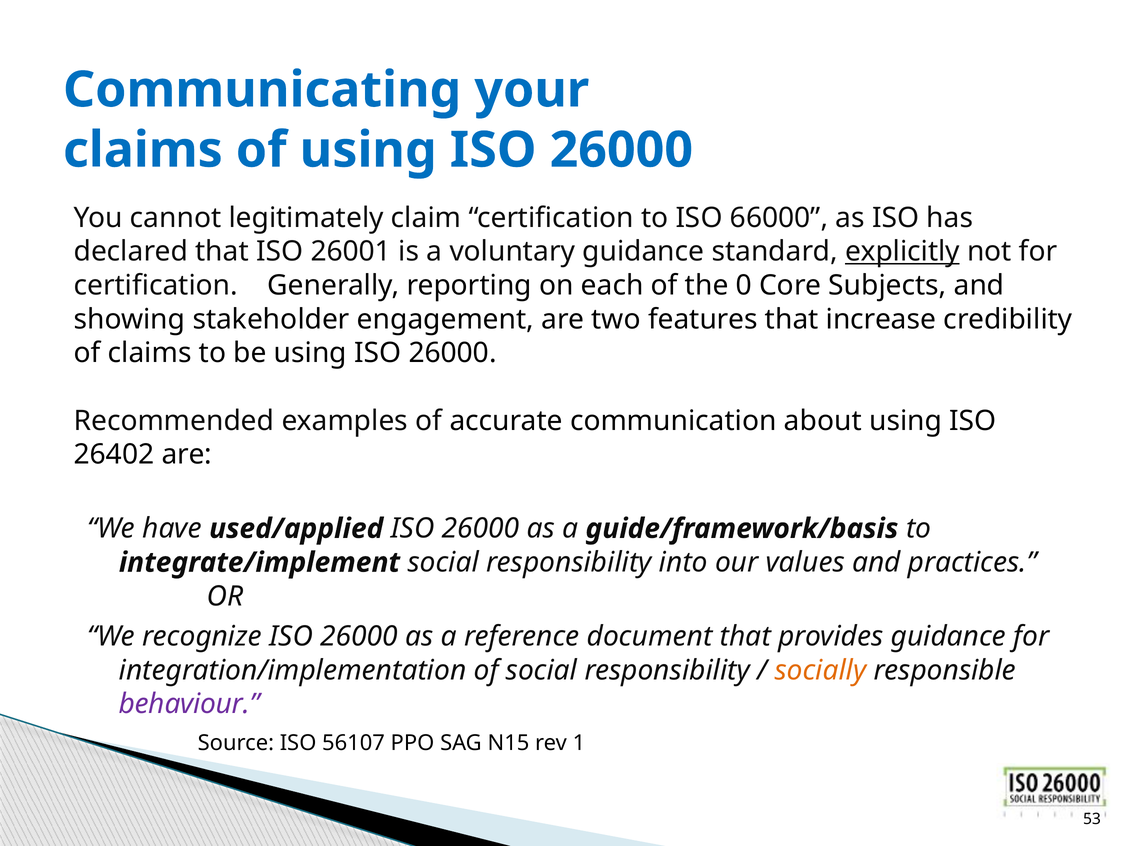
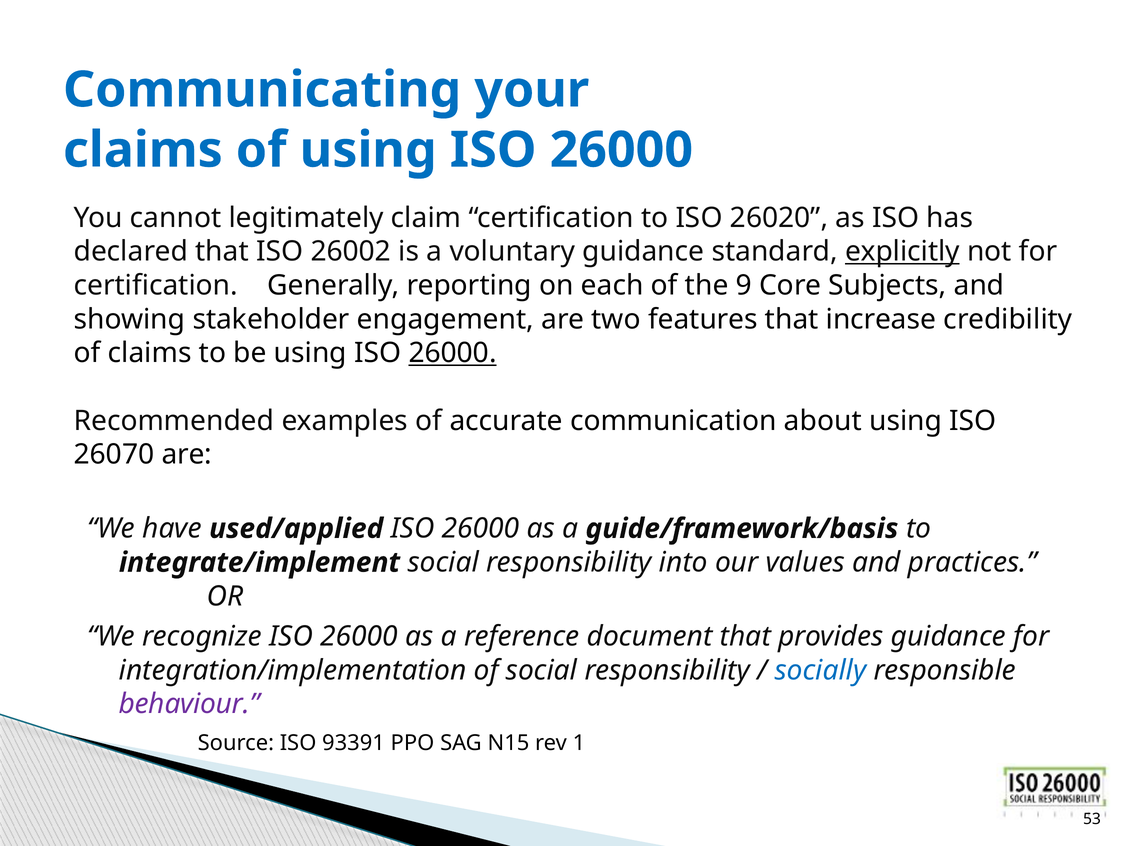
66000: 66000 -> 26020
26001: 26001 -> 26002
0: 0 -> 9
26000 at (453, 353) underline: none -> present
26402: 26402 -> 26070
socially colour: orange -> blue
56107: 56107 -> 93391
